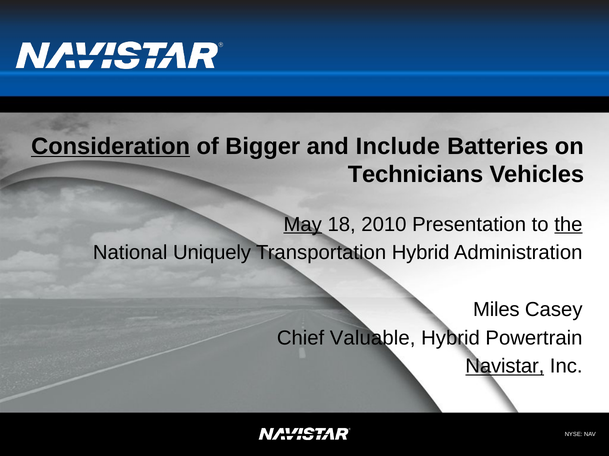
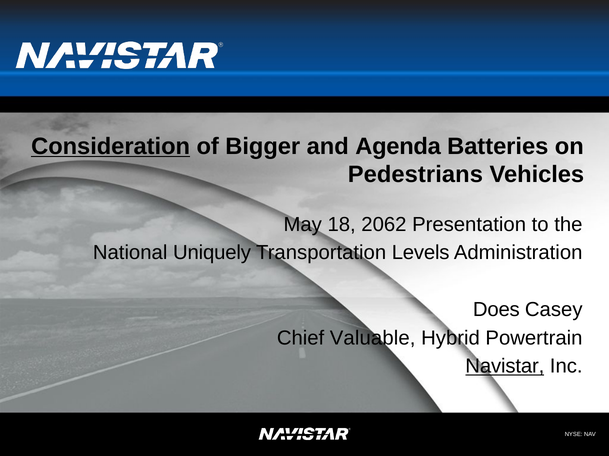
Include: Include -> Agenda
Technicians: Technicians -> Pedestrians
May underline: present -> none
2010: 2010 -> 2062
the underline: present -> none
Transportation Hybrid: Hybrid -> Levels
Miles: Miles -> Does
